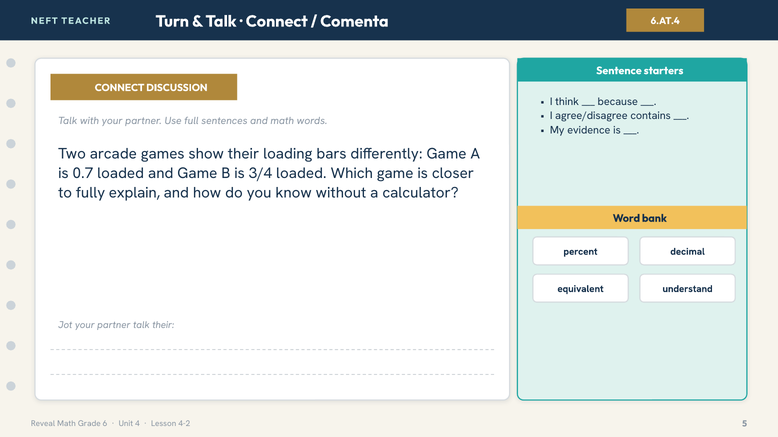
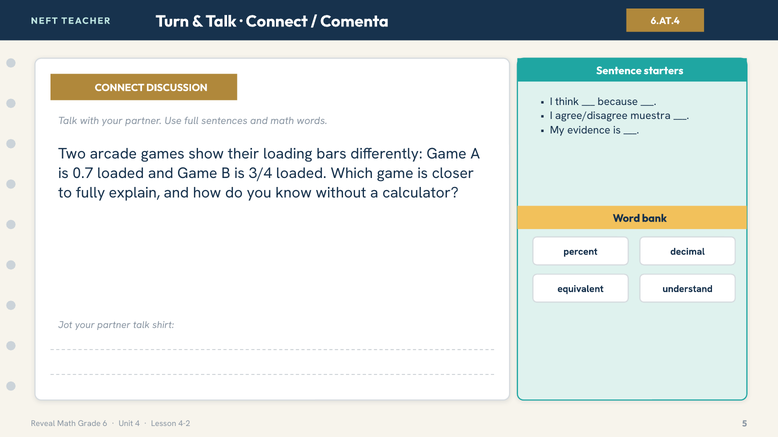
contains: contains -> muestra
talk their: their -> shirt
